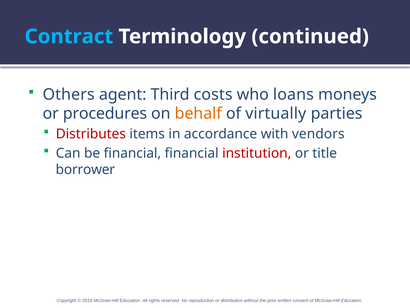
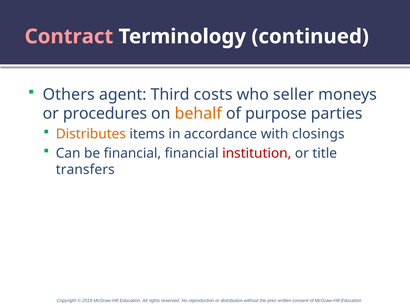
Contract colour: light blue -> pink
loans: loans -> seller
virtually: virtually -> purpose
Distributes colour: red -> orange
vendors: vendors -> closings
borrower: borrower -> transfers
